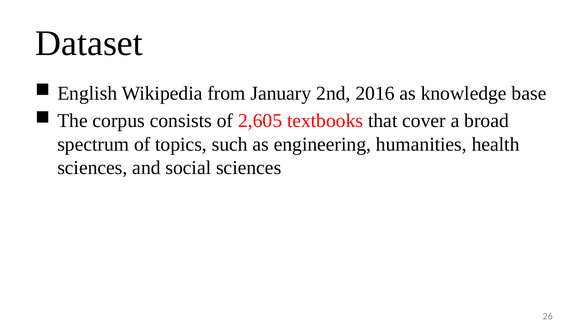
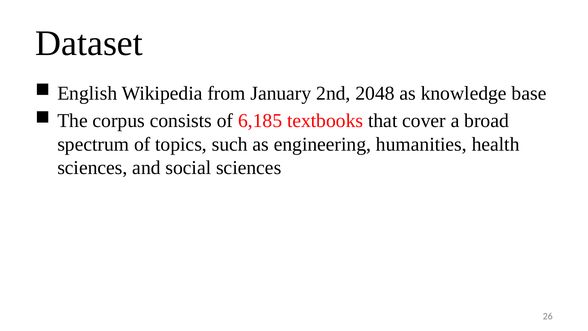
2016: 2016 -> 2048
2,605: 2,605 -> 6,185
